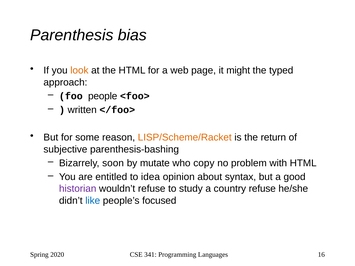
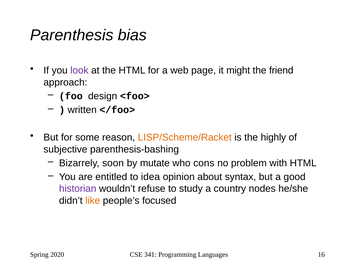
look colour: orange -> purple
typed: typed -> friend
people: people -> design
return: return -> highly
copy: copy -> cons
country refuse: refuse -> nodes
like colour: blue -> orange
